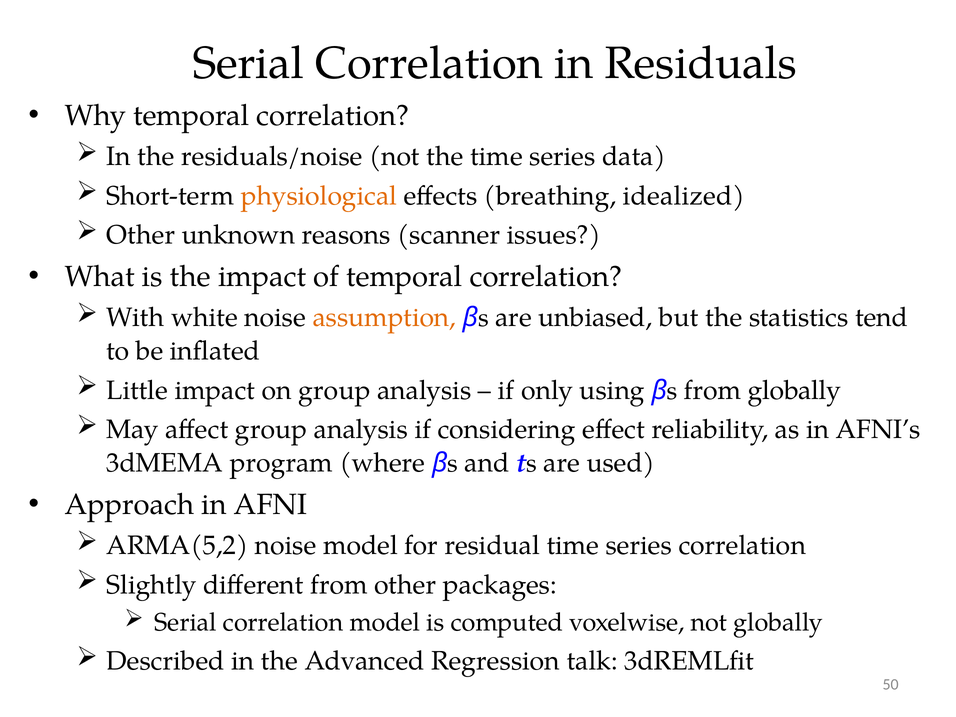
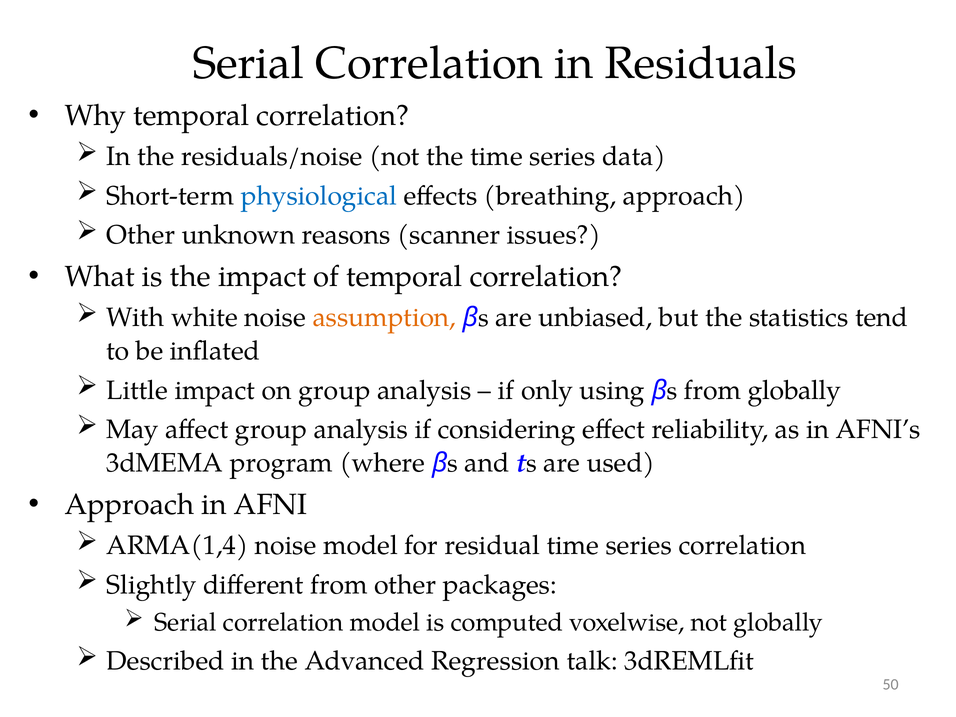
physiological colour: orange -> blue
breathing idealized: idealized -> approach
ARMA(5,2: ARMA(5,2 -> ARMA(1,4
